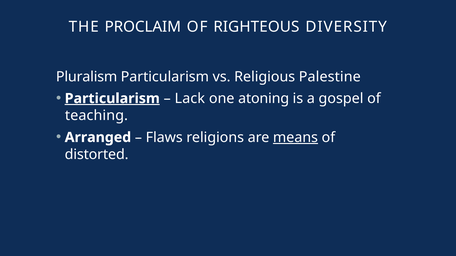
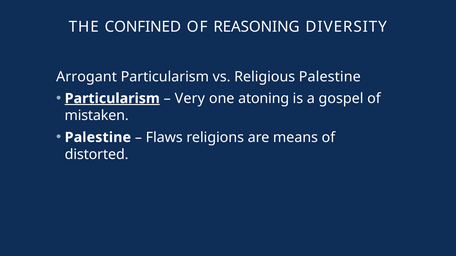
PROCLAIM: PROCLAIM -> CONFINED
RIGHTEOUS: RIGHTEOUS -> REASONING
Pluralism: Pluralism -> Arrogant
Lack: Lack -> Very
teaching: teaching -> mistaken
Arranged at (98, 138): Arranged -> Palestine
means underline: present -> none
